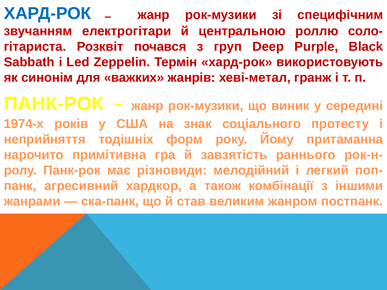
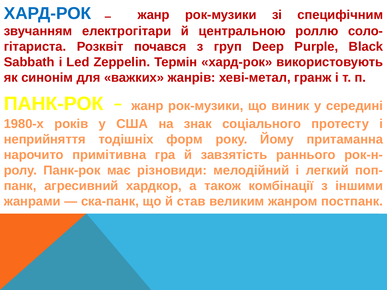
1974-х: 1974-х -> 1980-х
